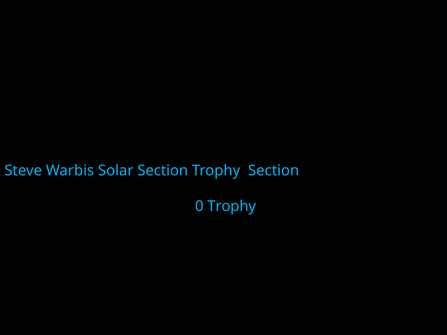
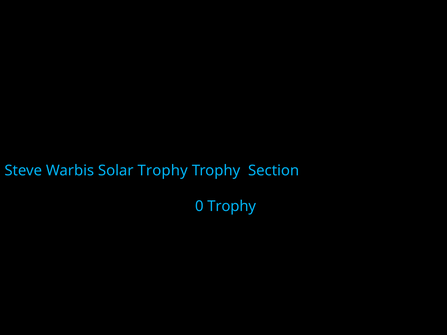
Solar Section: Section -> Trophy
